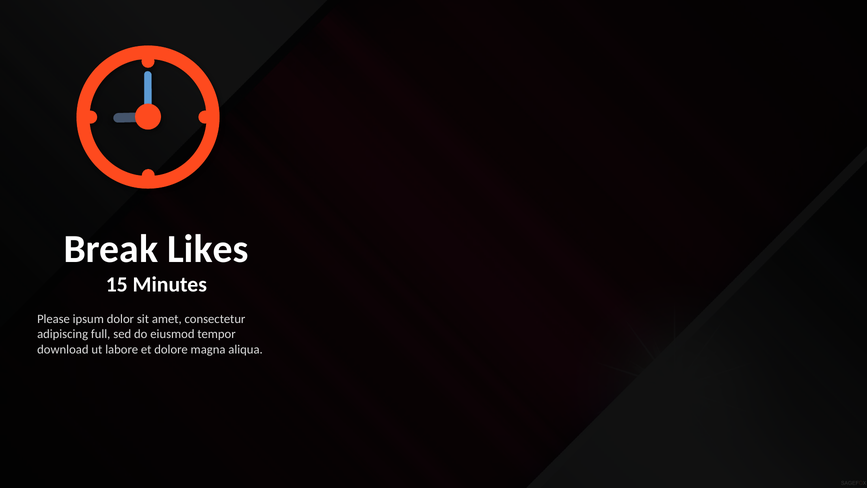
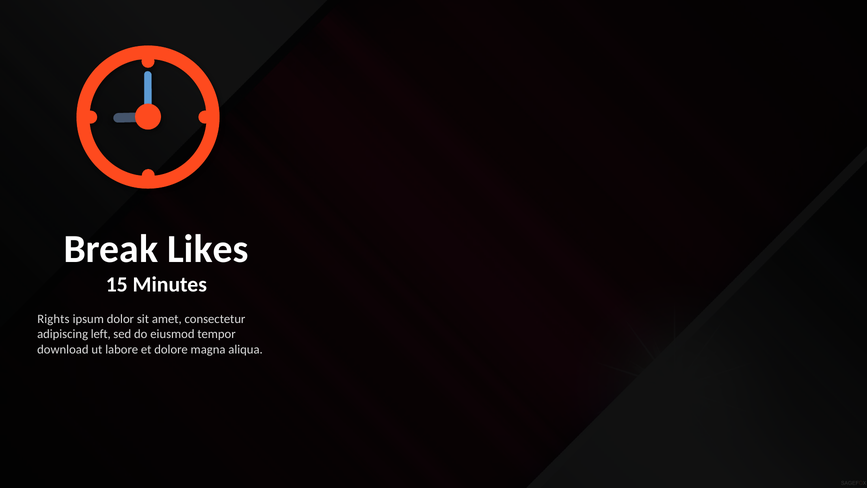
Please: Please -> Rights
full: full -> left
